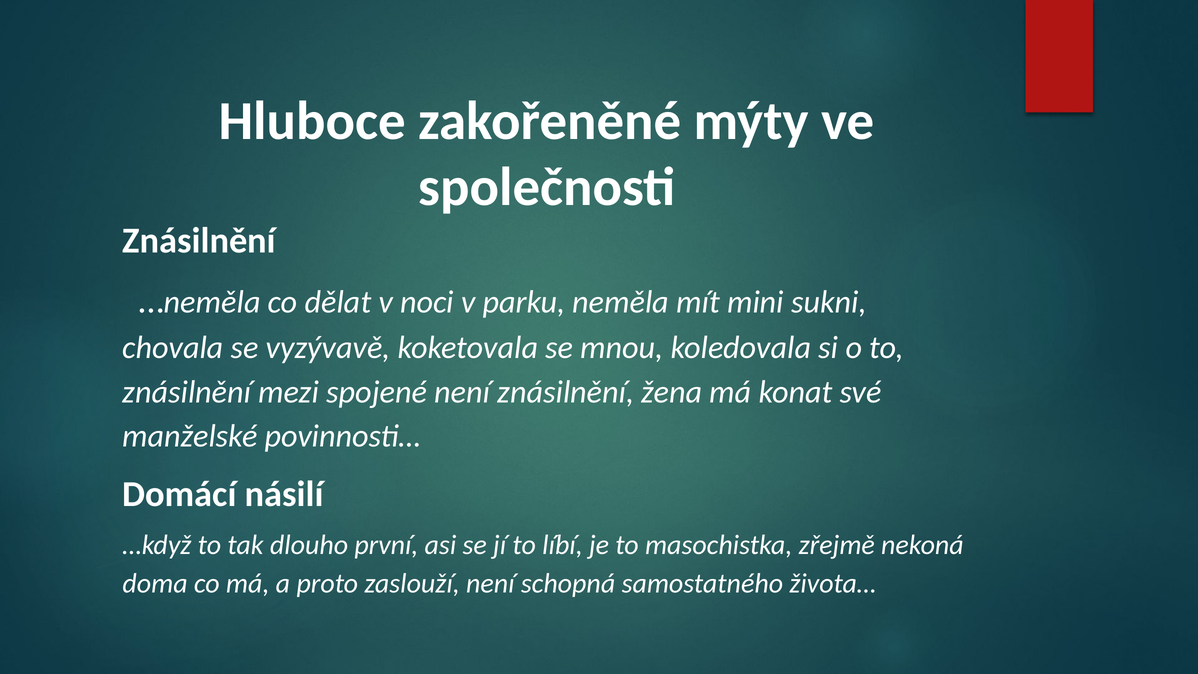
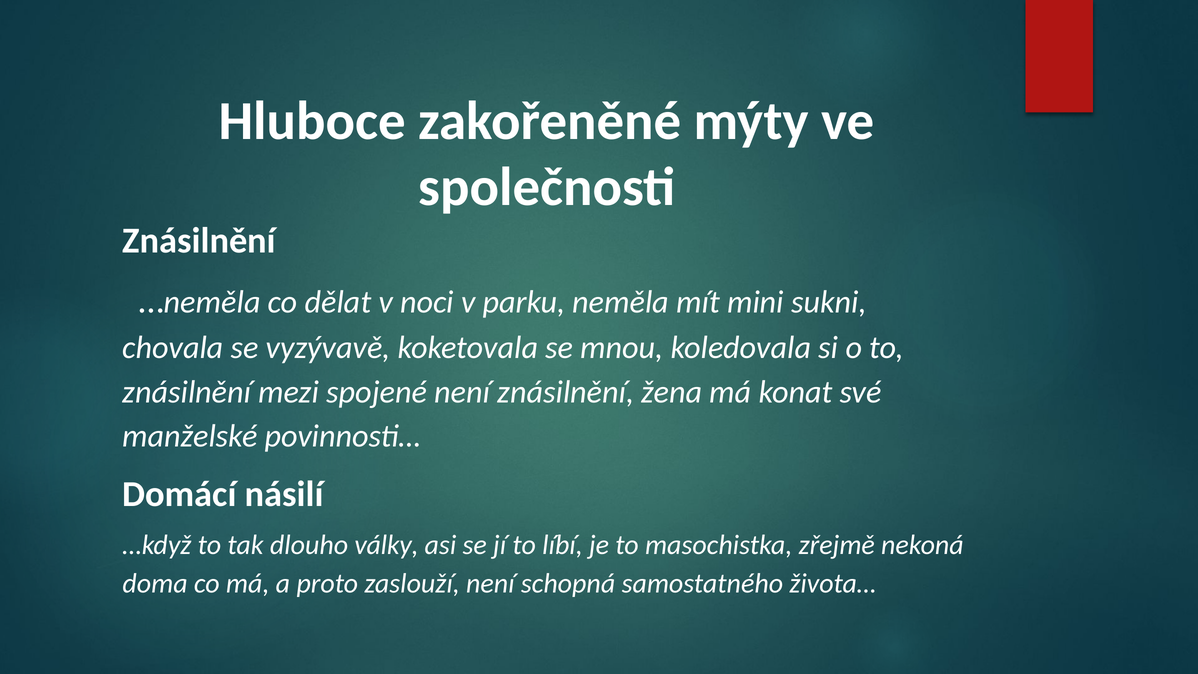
první: první -> války
